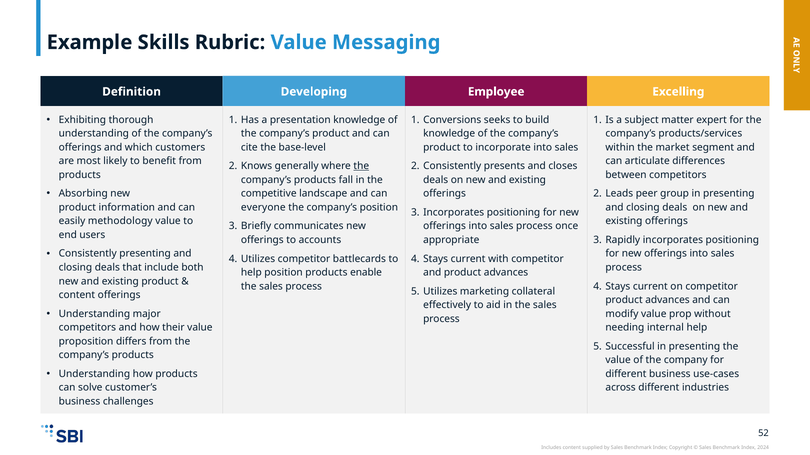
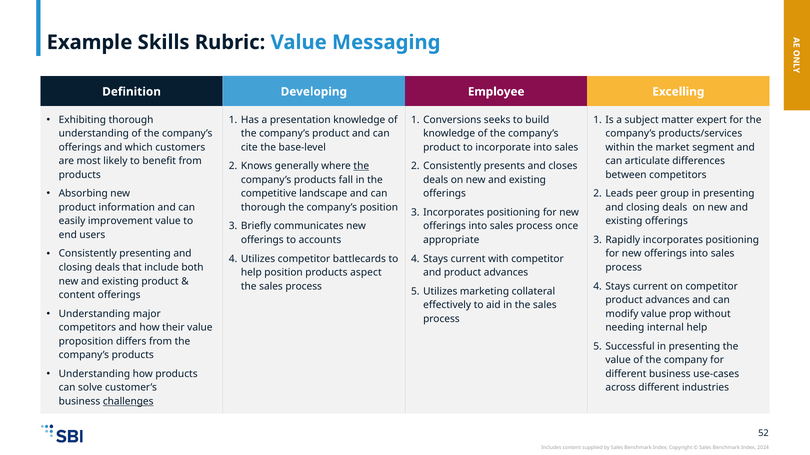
everyone at (263, 208): everyone -> thorough
methodology: methodology -> improvement
enable: enable -> aspect
challenges underline: none -> present
